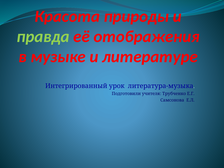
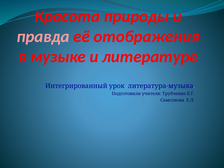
правда colour: light green -> pink
